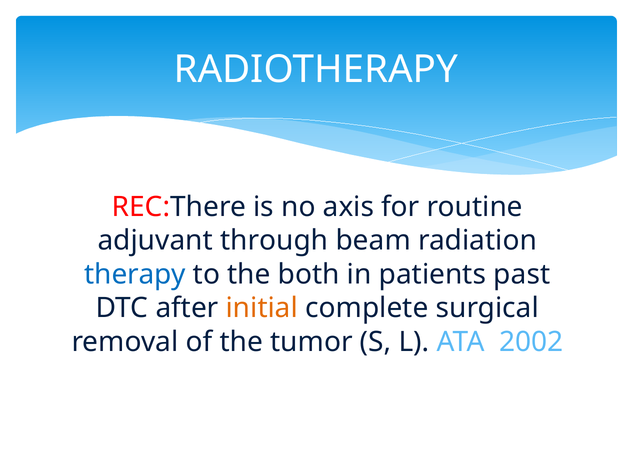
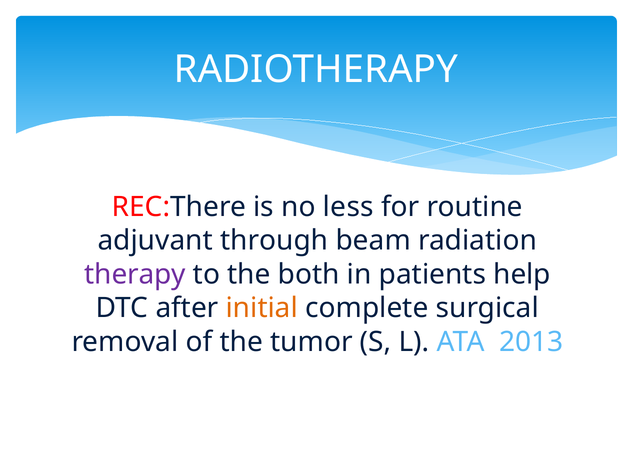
axis: axis -> less
therapy colour: blue -> purple
past: past -> help
2002: 2002 -> 2013
